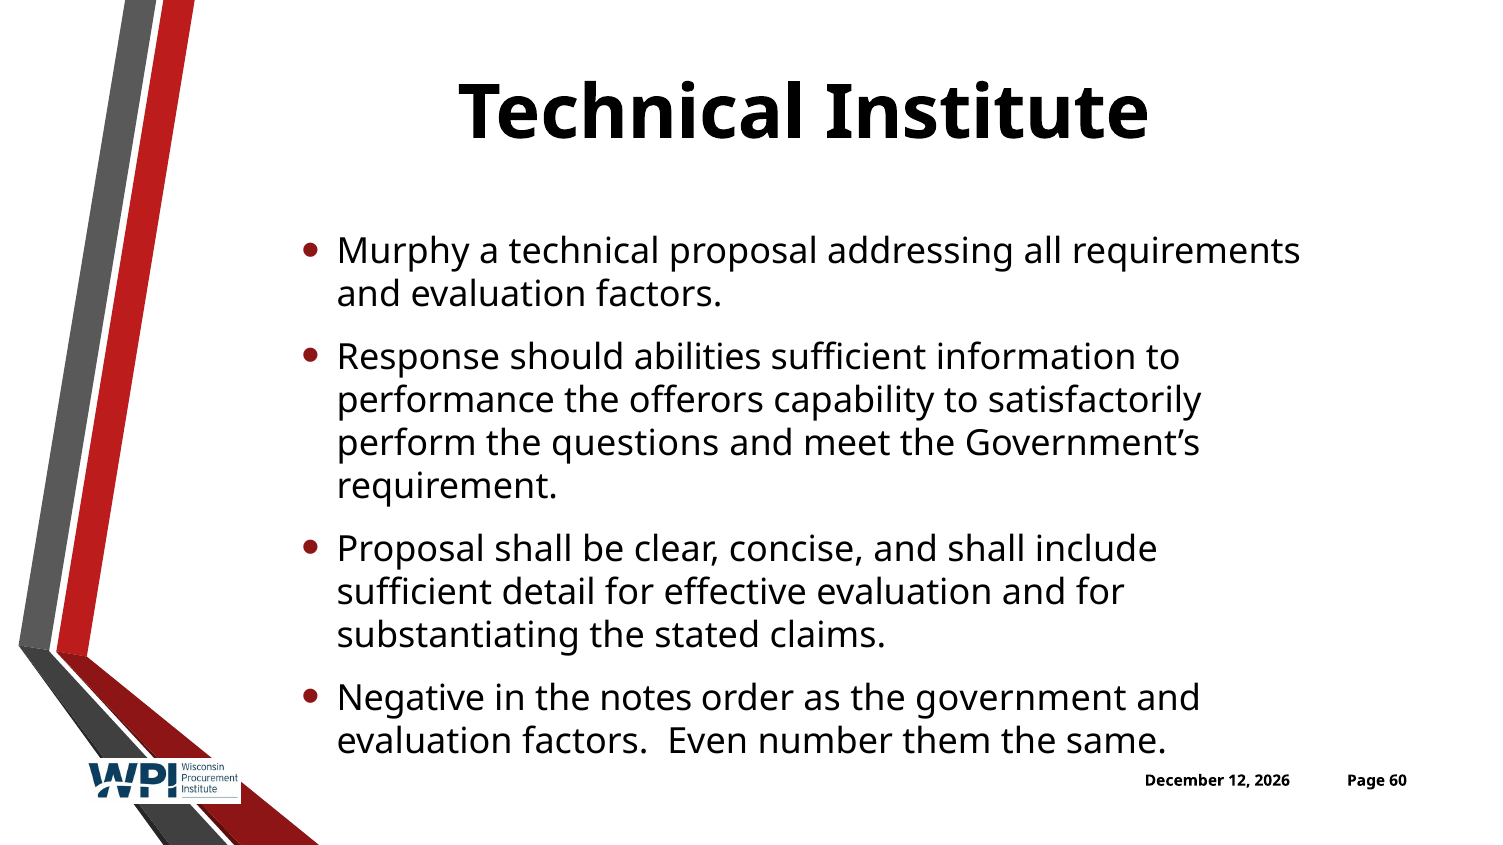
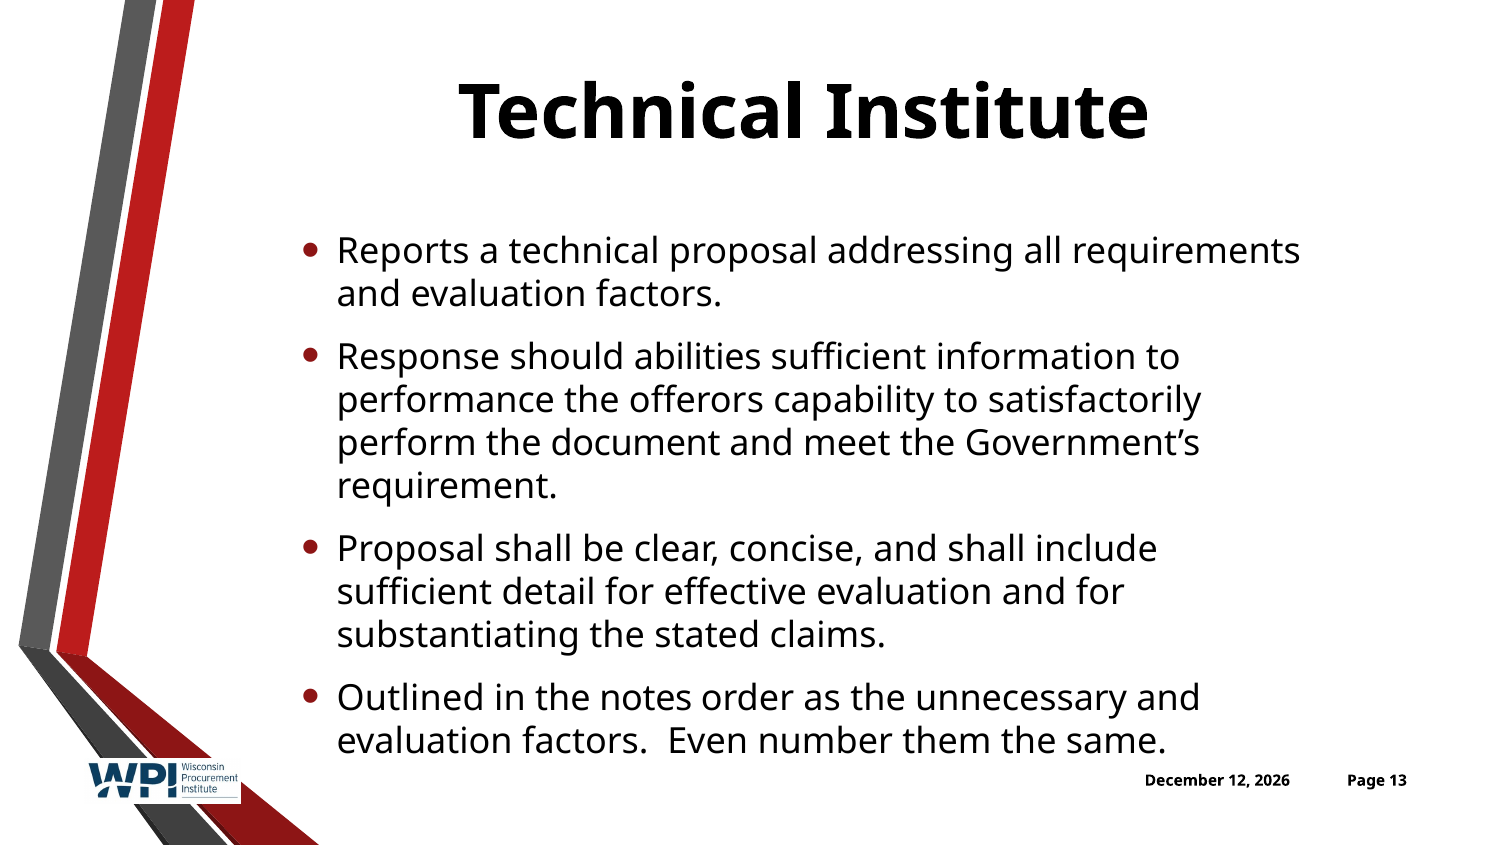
Murphy: Murphy -> Reports
questions: questions -> document
Negative: Negative -> Outlined
government: government -> unnecessary
60: 60 -> 13
